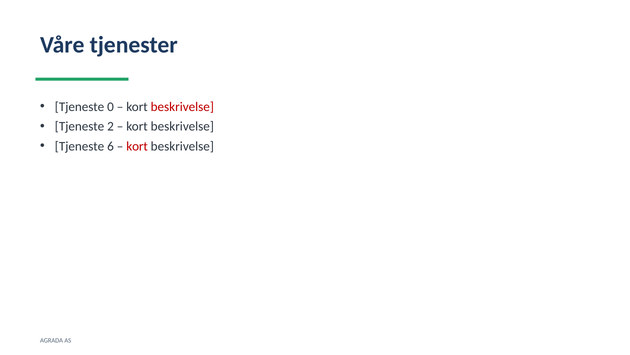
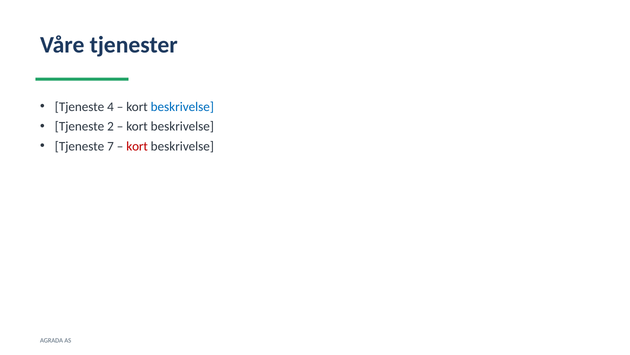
0: 0 -> 4
beskrivelse at (182, 107) colour: red -> blue
6: 6 -> 7
